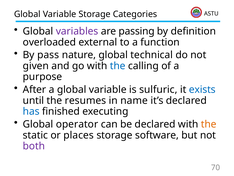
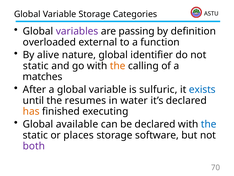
pass: pass -> alive
technical: technical -> identifier
given at (36, 66): given -> static
the at (118, 66) colour: blue -> orange
purpose: purpose -> matches
name: name -> water
has colour: blue -> orange
operator: operator -> available
the at (209, 124) colour: orange -> blue
